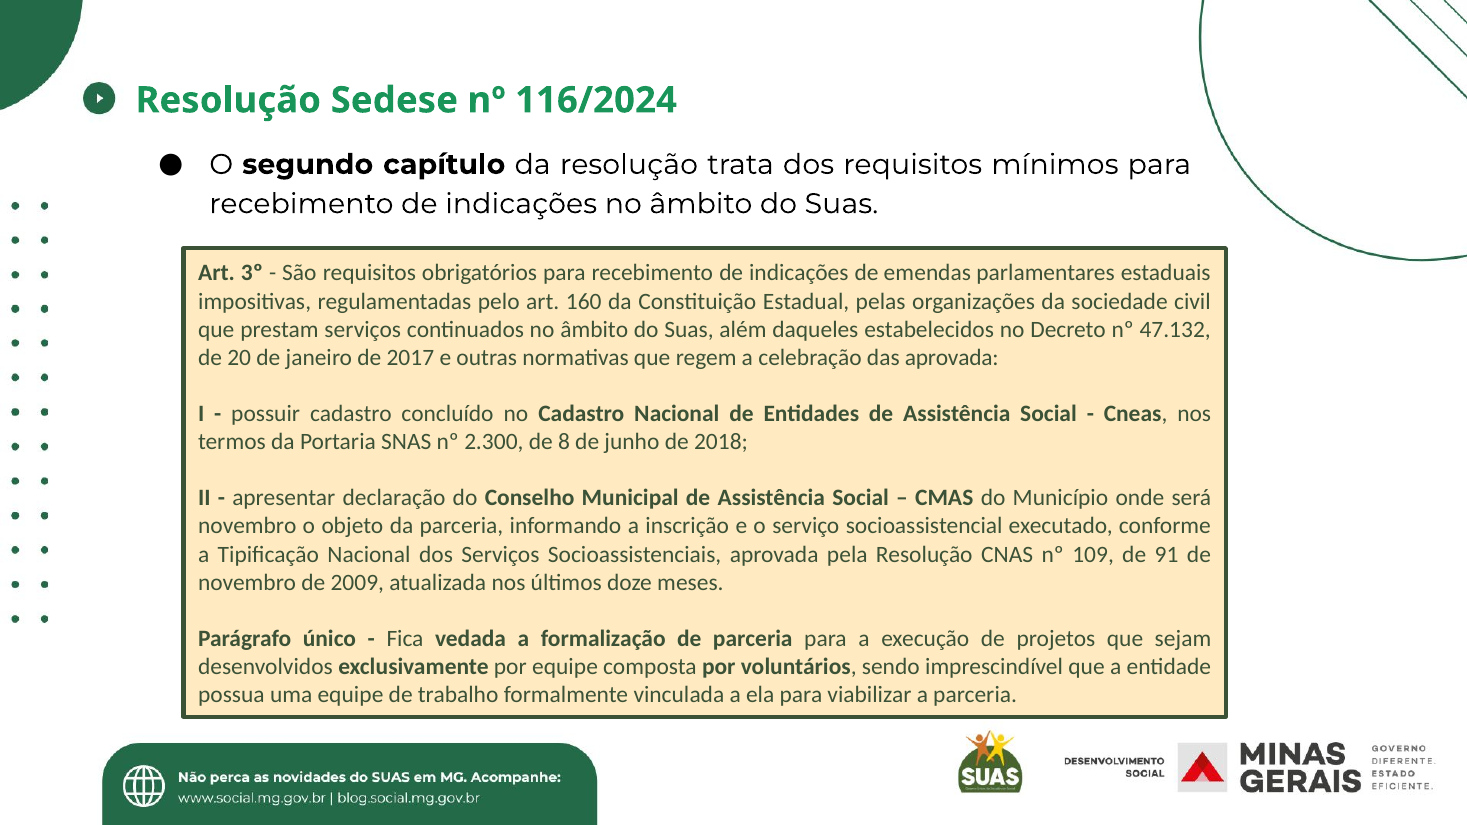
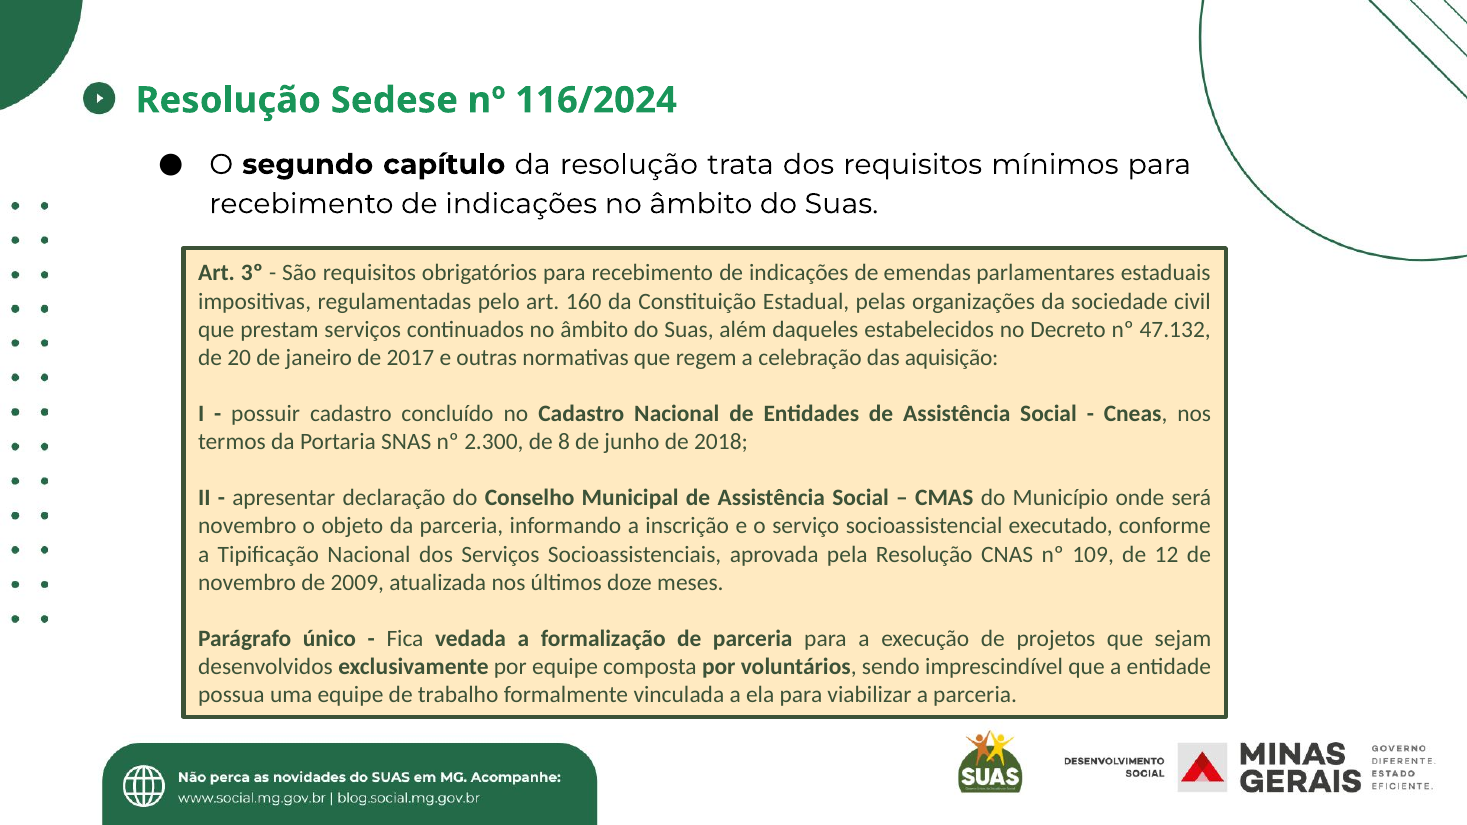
das aprovada: aprovada -> aquisição
91: 91 -> 12
